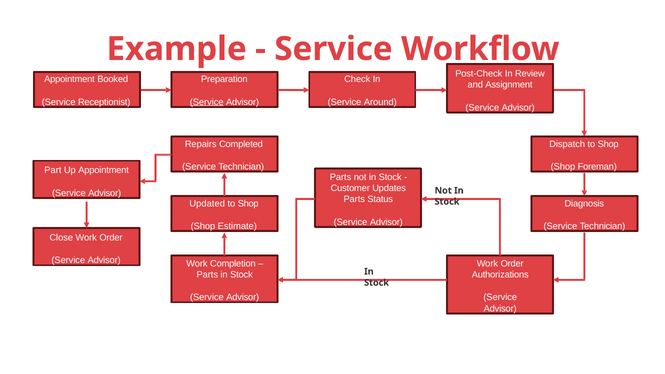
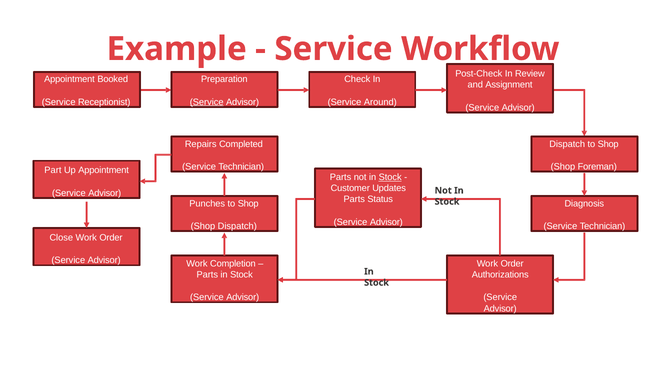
Stock at (390, 177) underline: none -> present
Updated: Updated -> Punches
Shop Estimate: Estimate -> Dispatch
